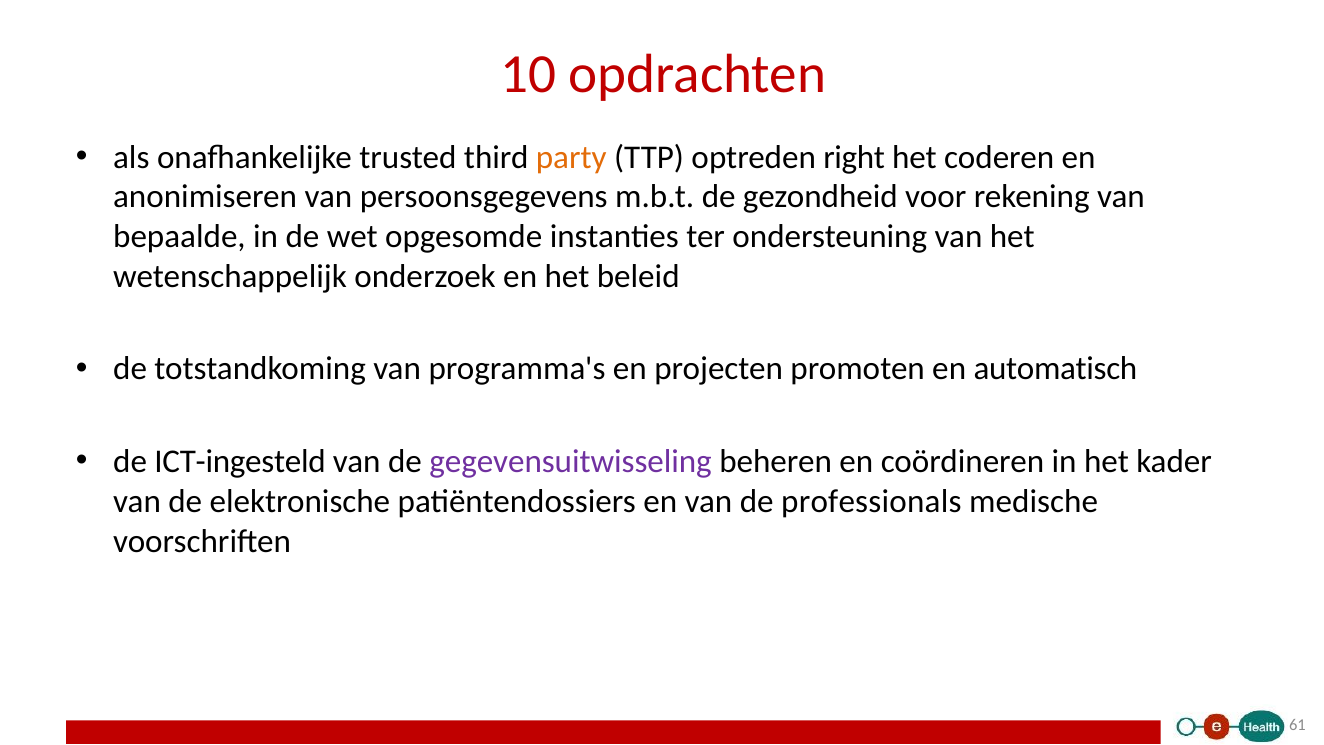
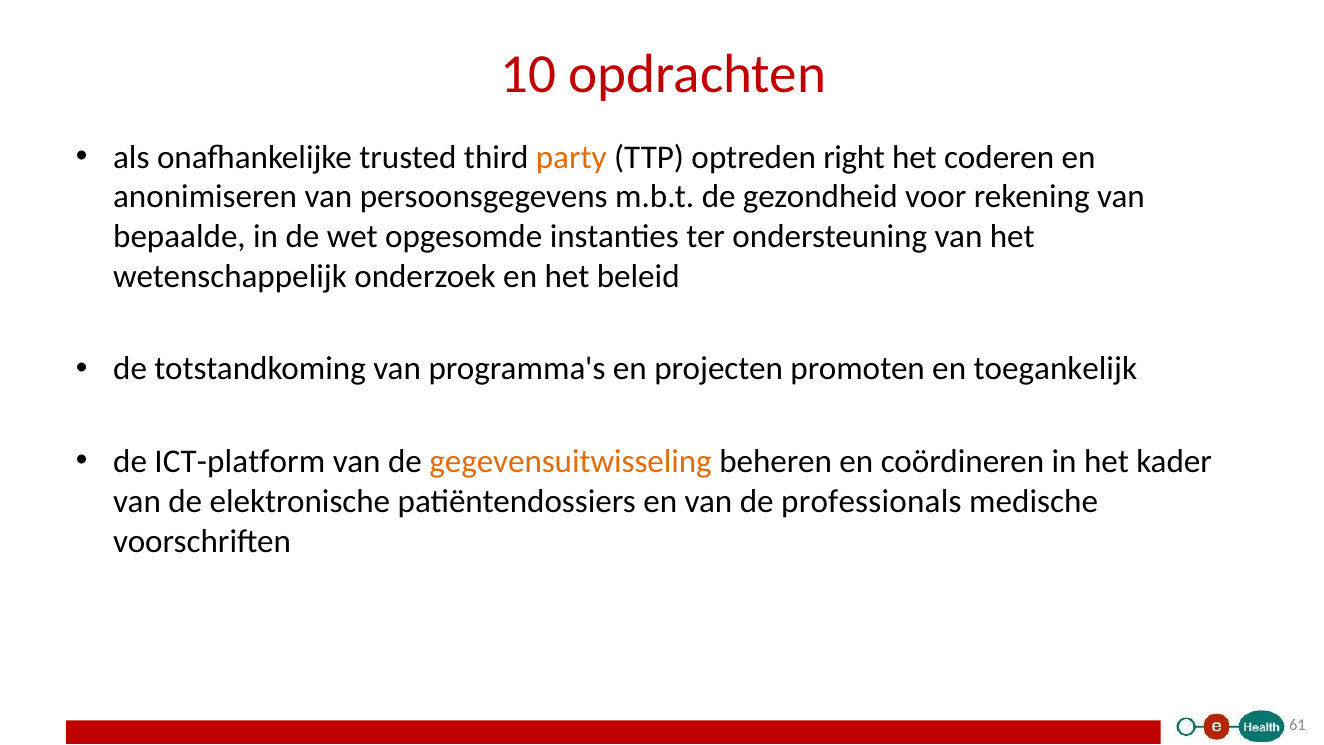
automatisch: automatisch -> toegankelijk
ICT-ingesteld: ICT-ingesteld -> ICT-platform
gegevensuitwisseling colour: purple -> orange
